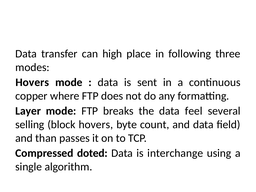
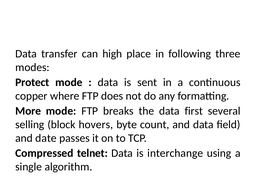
Hovers at (32, 82): Hovers -> Protect
Layer: Layer -> More
feel: feel -> first
than: than -> date
doted: doted -> telnet
